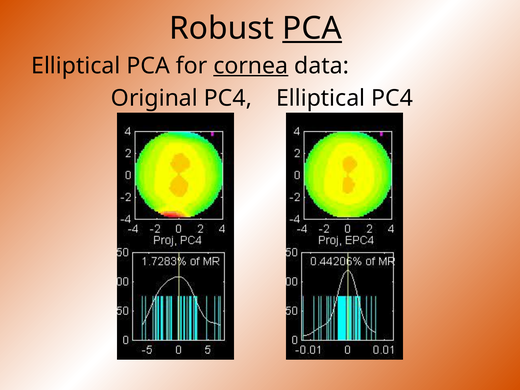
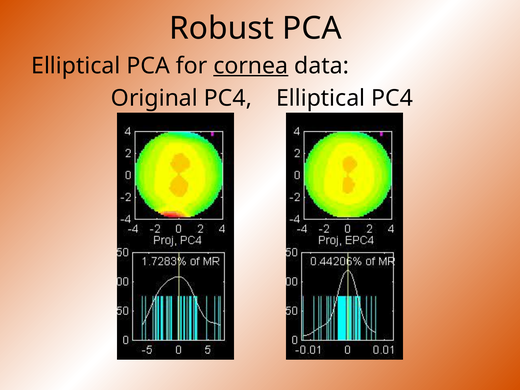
PCA at (312, 28) underline: present -> none
